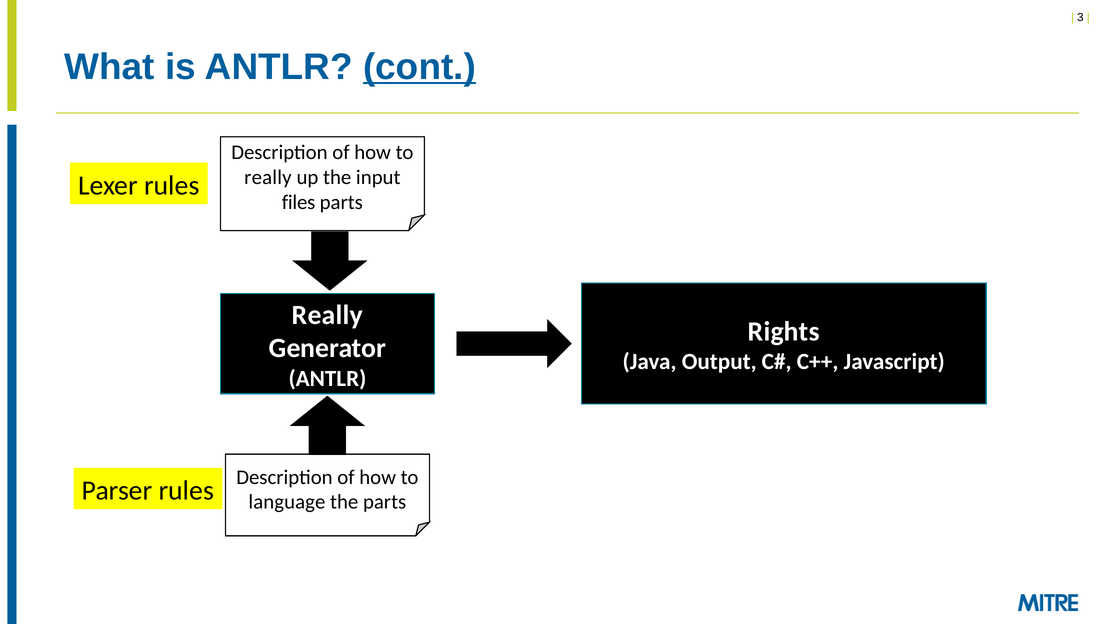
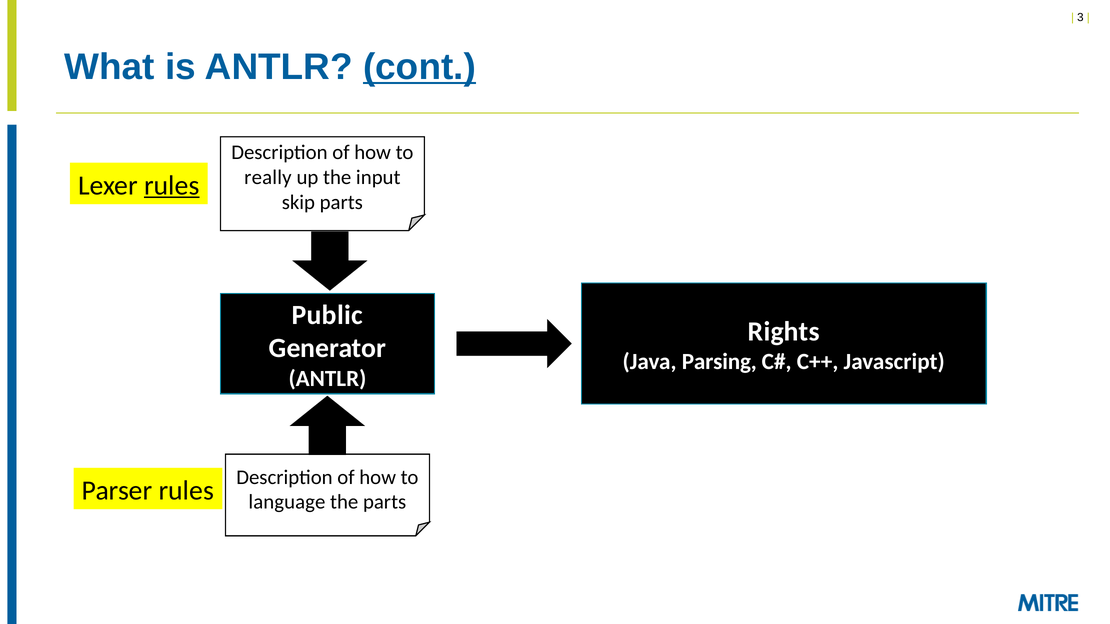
rules at (172, 185) underline: none -> present
files: files -> skip
Really at (327, 315): Really -> Public
Output: Output -> Parsing
